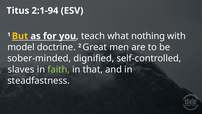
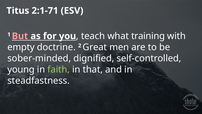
2:1-94: 2:1-94 -> 2:1-71
But colour: yellow -> pink
nothing: nothing -> training
model: model -> empty
slaves: slaves -> young
